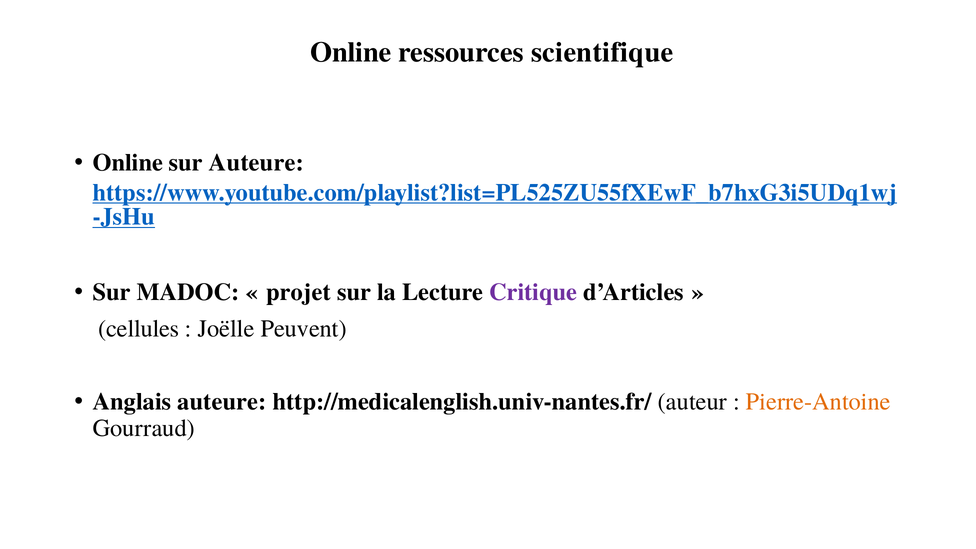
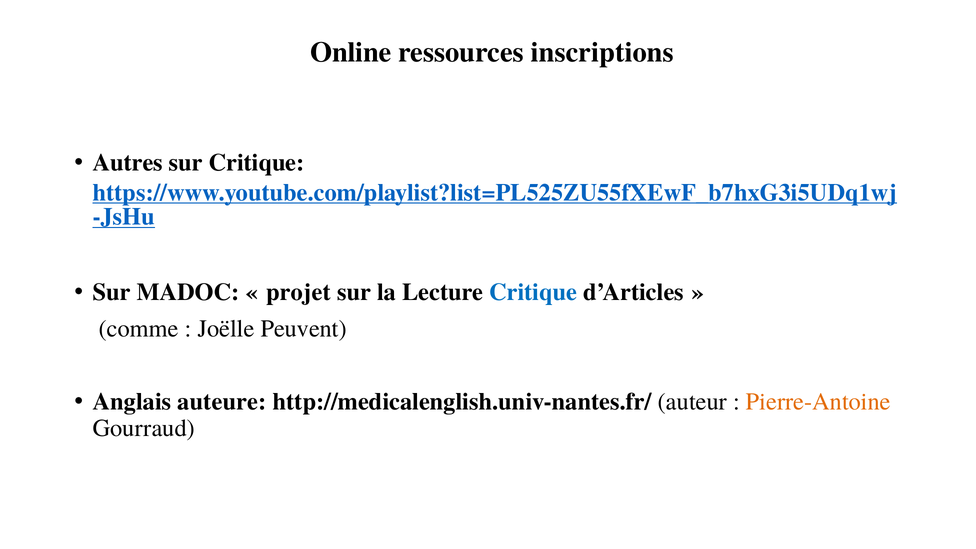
scientifique: scientifique -> inscriptions
Online at (128, 163): Online -> Autres
sur Auteure: Auteure -> Critique
Critique at (533, 292) colour: purple -> blue
cellules: cellules -> comme
